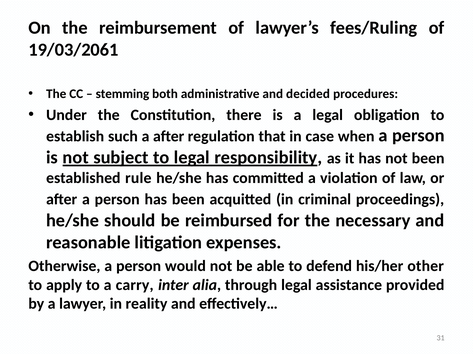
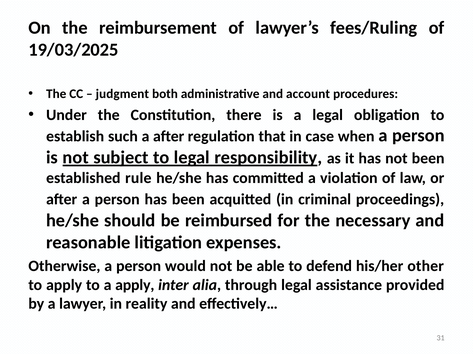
19/03/2061: 19/03/2061 -> 19/03/2025
stemming: stemming -> judgment
decided: decided -> account
a carry: carry -> apply
